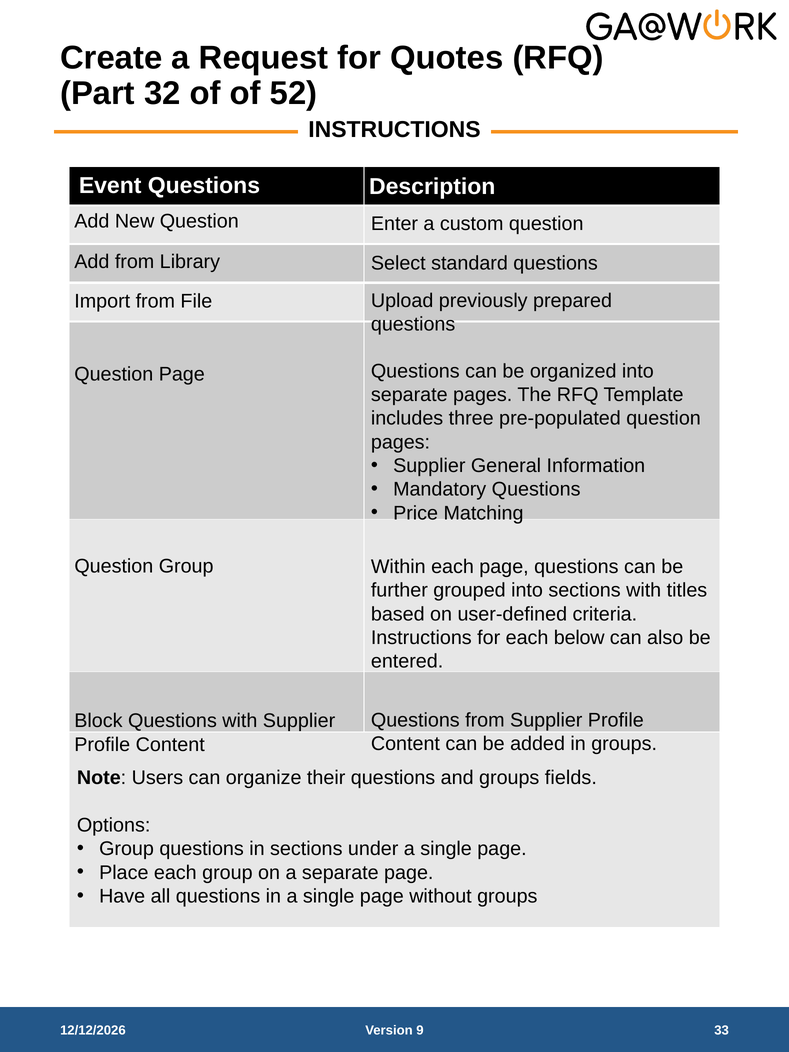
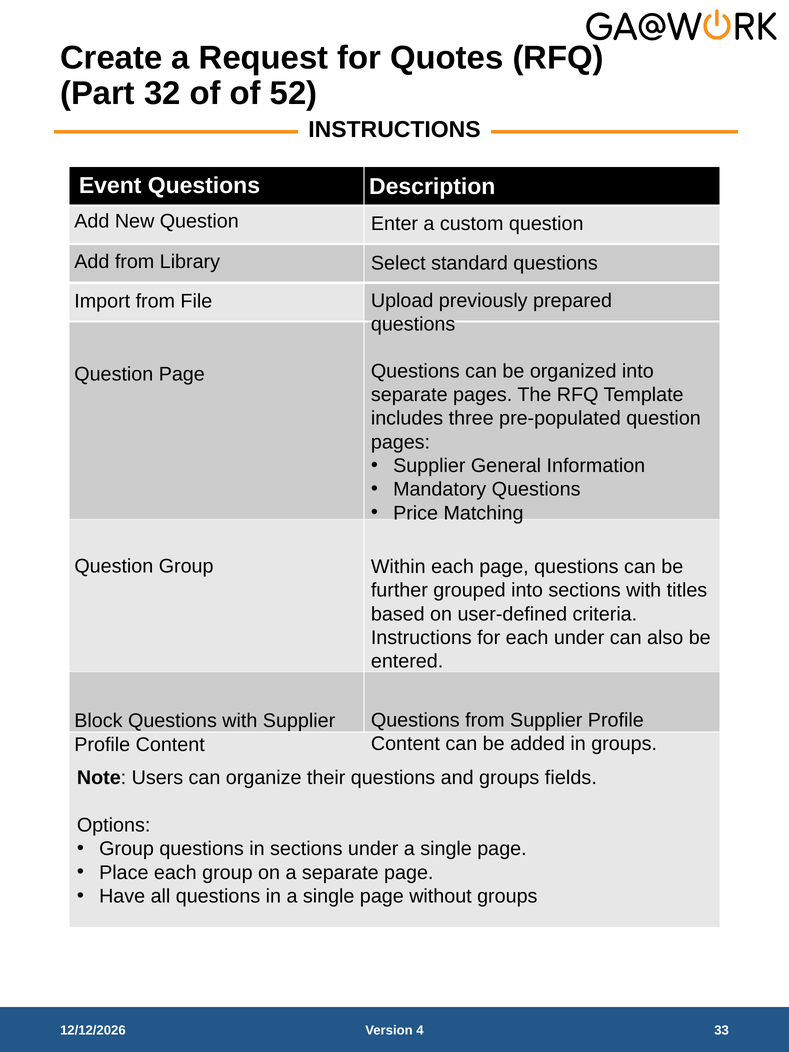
each below: below -> under
9: 9 -> 4
